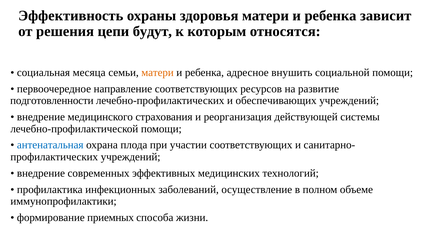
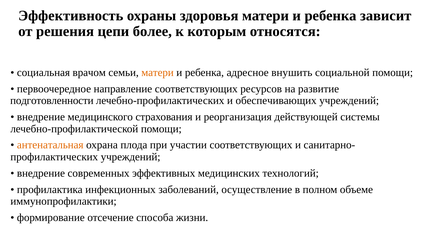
будут: будут -> более
месяца: месяца -> врачом
антенатальная colour: blue -> orange
приемных: приемных -> отсечение
